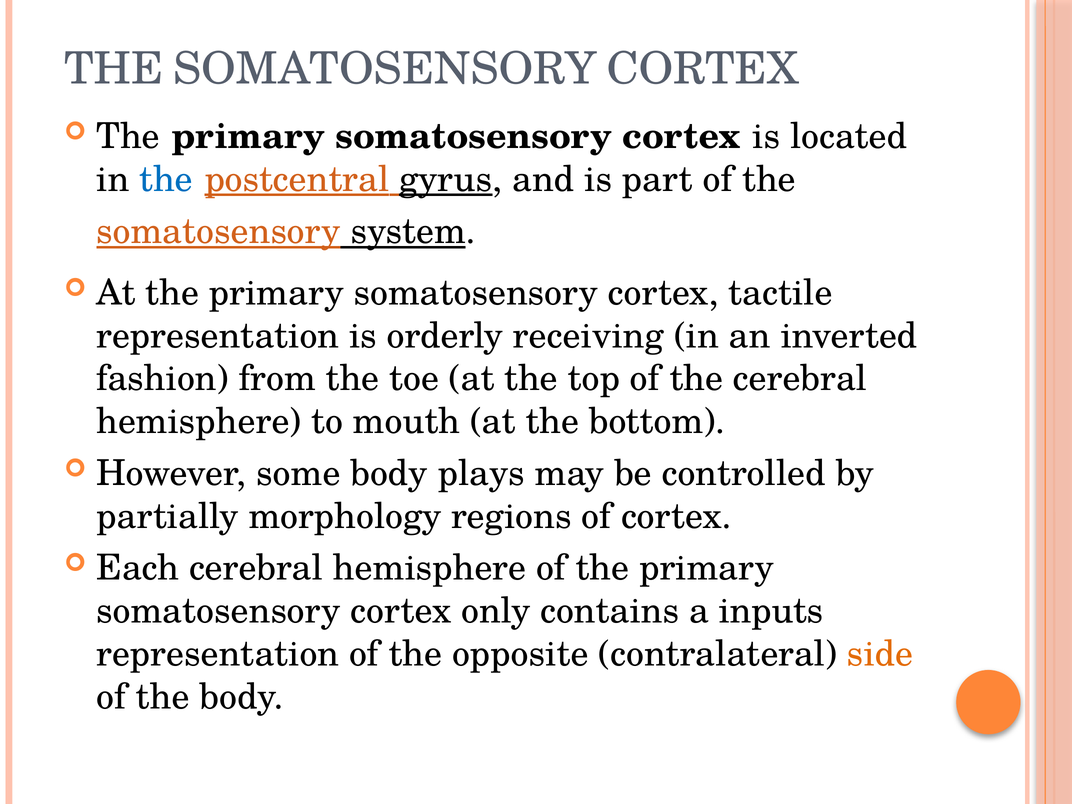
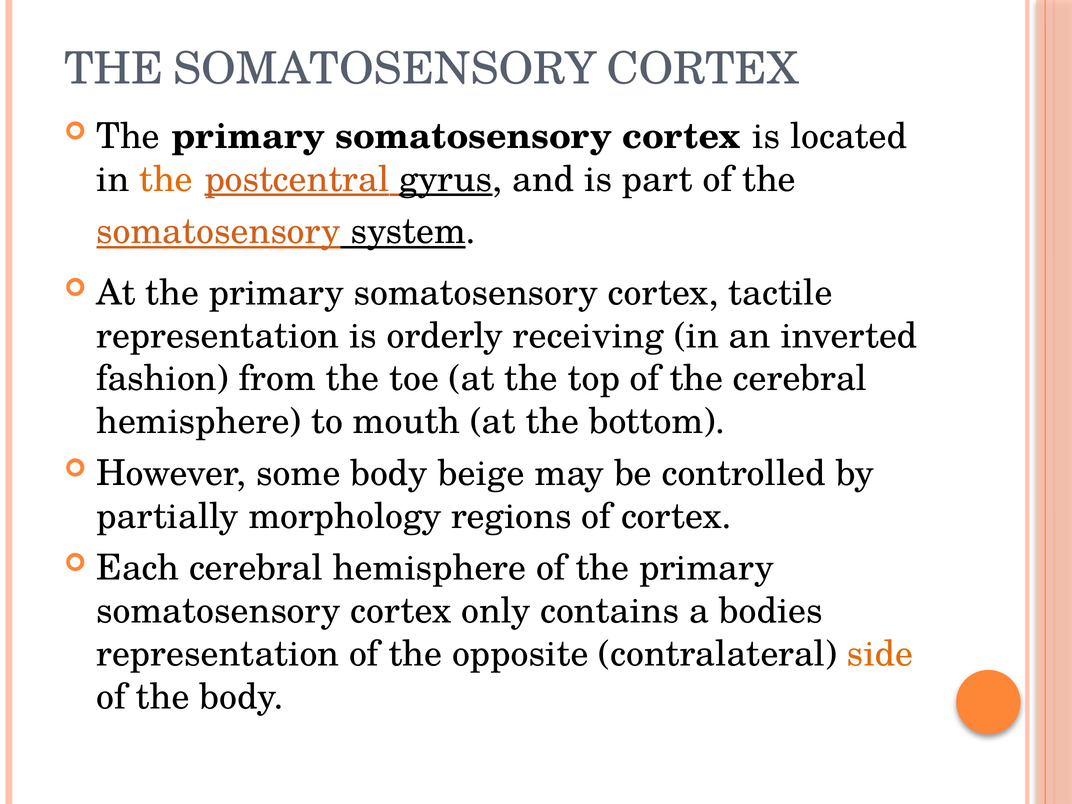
the at (166, 179) colour: blue -> orange
plays: plays -> beige
inputs: inputs -> bodies
